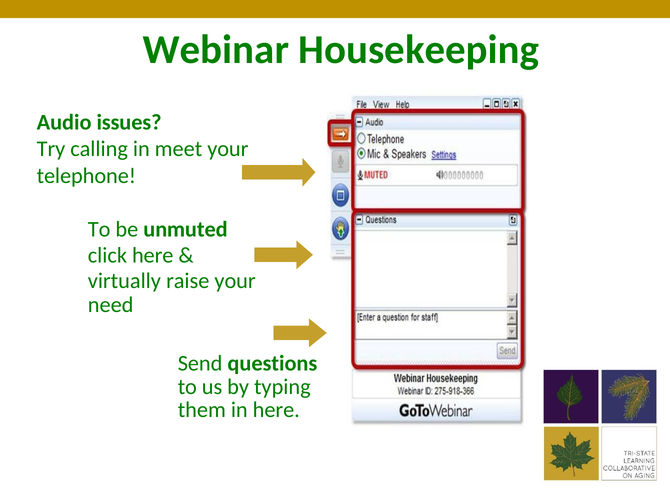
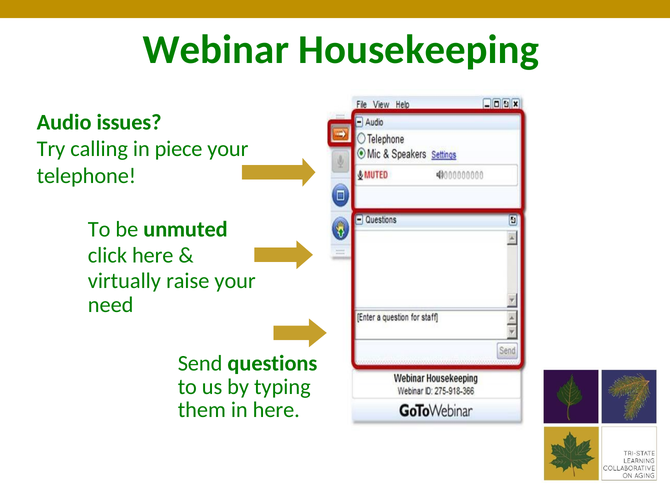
meet: meet -> piece
